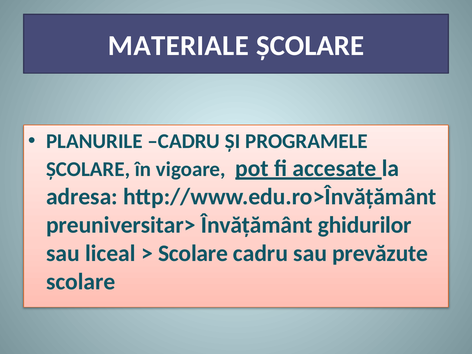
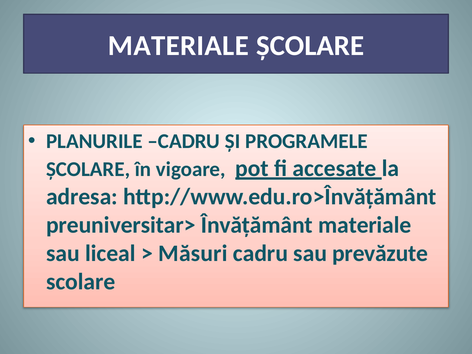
Învățământ ghidurilor: ghidurilor -> materiale
Scolare at (193, 253): Scolare -> Măsuri
